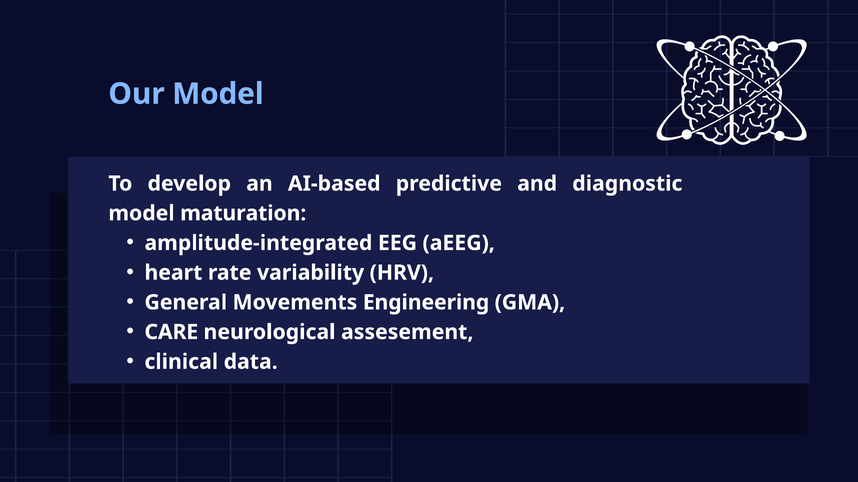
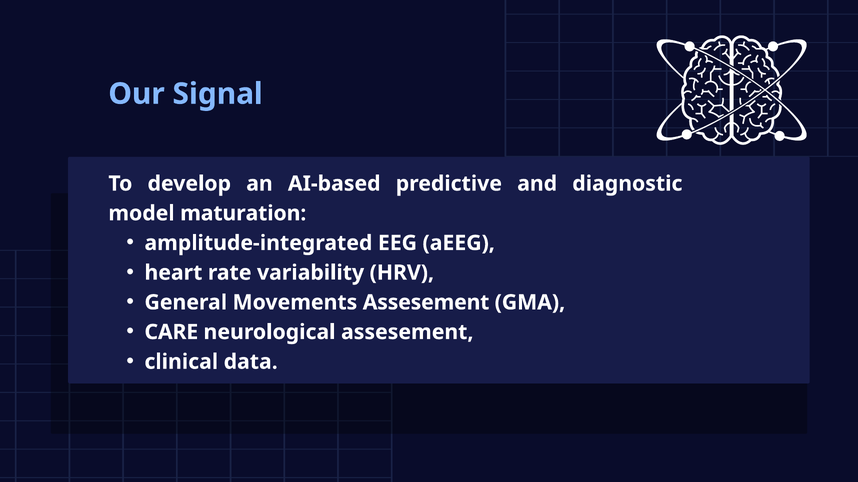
Our Model: Model -> Signal
Movements Engineering: Engineering -> Assesement
